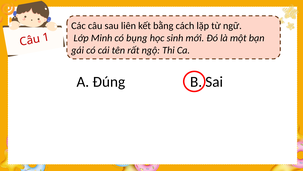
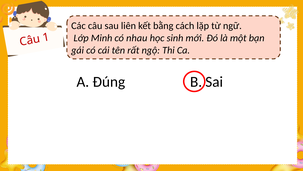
bụng: bụng -> nhau
